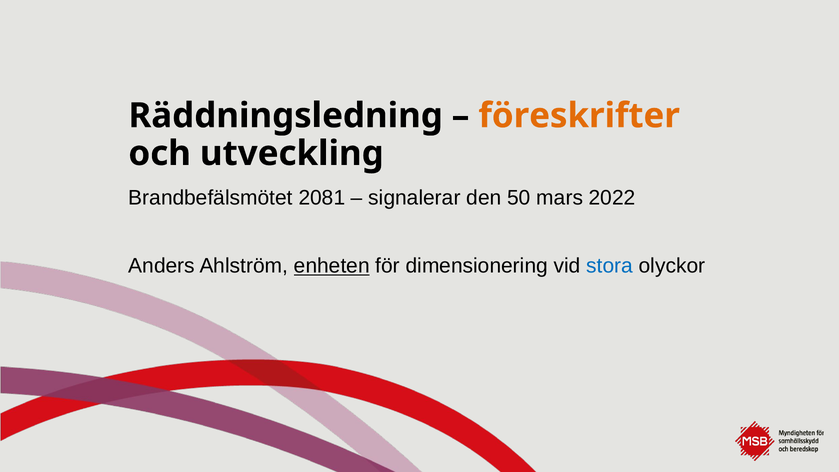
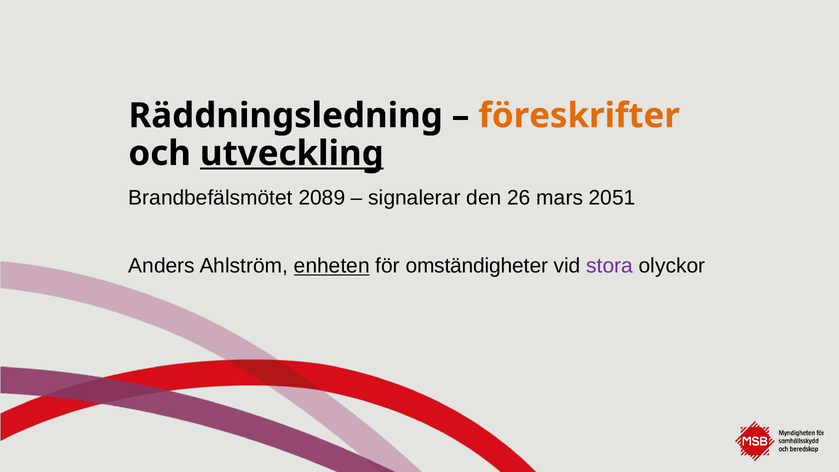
utveckling underline: none -> present
2081: 2081 -> 2089
50: 50 -> 26
2022: 2022 -> 2051
dimensionering: dimensionering -> omständigheter
stora colour: blue -> purple
